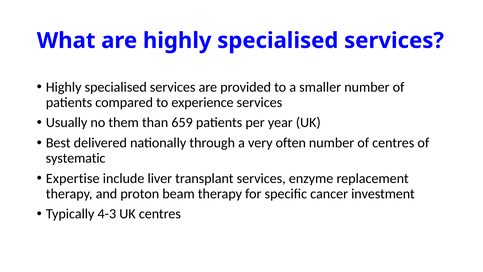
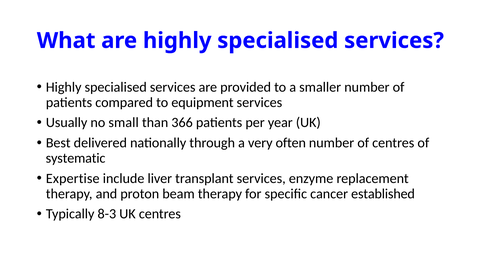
experience: experience -> equipment
them: them -> small
659: 659 -> 366
investment: investment -> established
4-3: 4-3 -> 8-3
